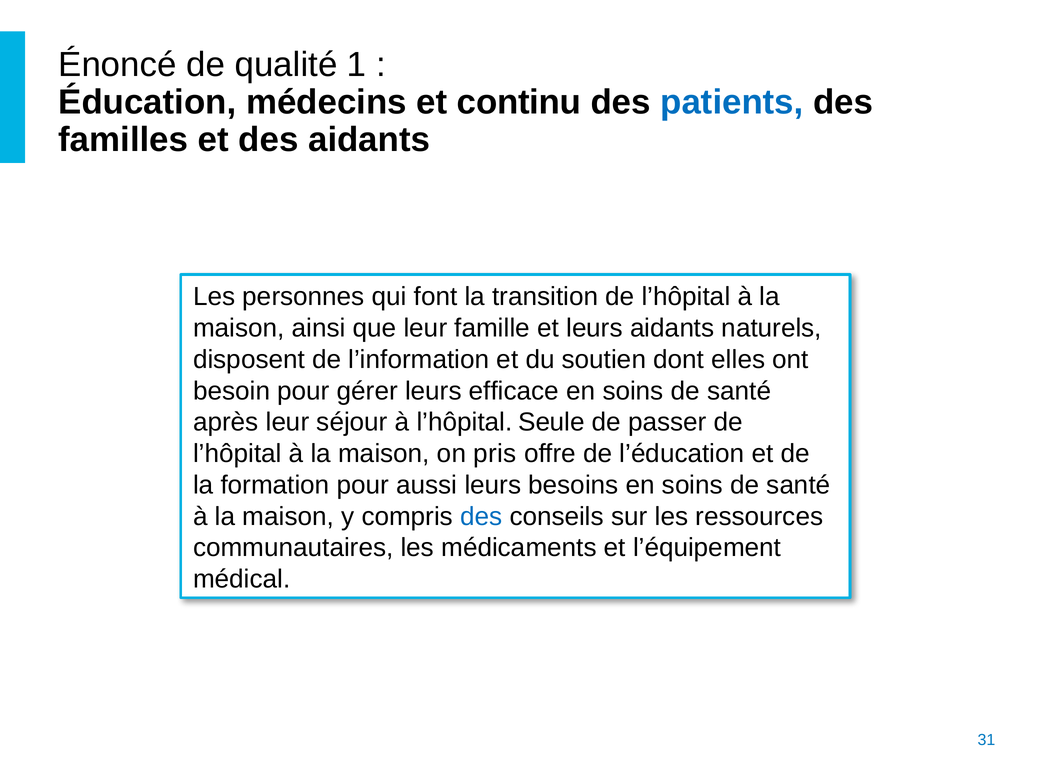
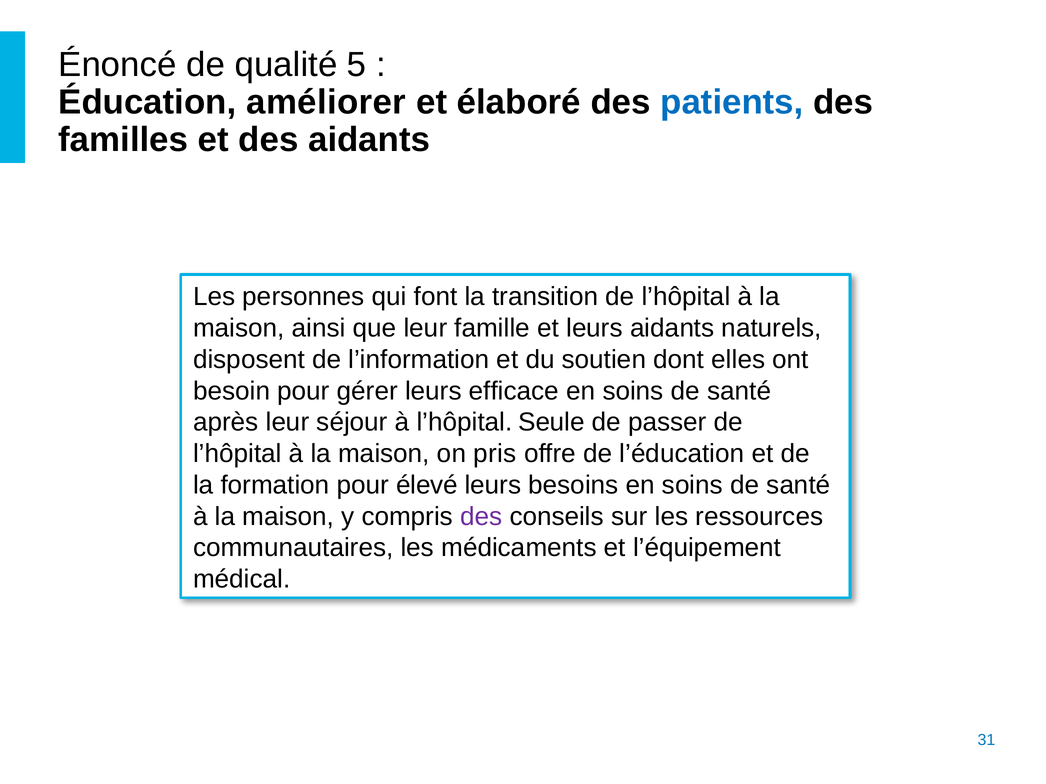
1: 1 -> 5
médecins: médecins -> améliorer
continu: continu -> élaboré
aussi: aussi -> élevé
des at (481, 517) colour: blue -> purple
